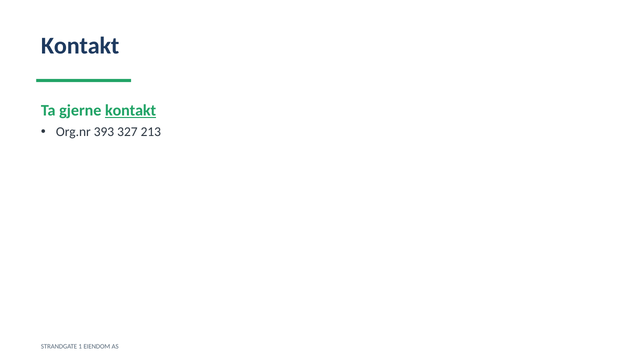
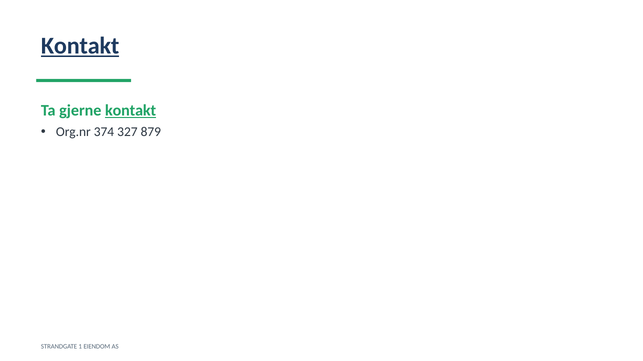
Kontakt at (80, 46) underline: none -> present
393: 393 -> 374
213: 213 -> 879
